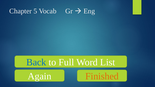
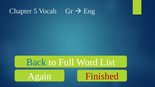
Finished colour: orange -> red
